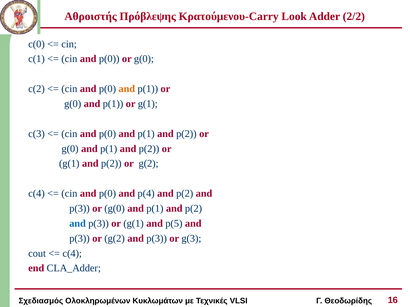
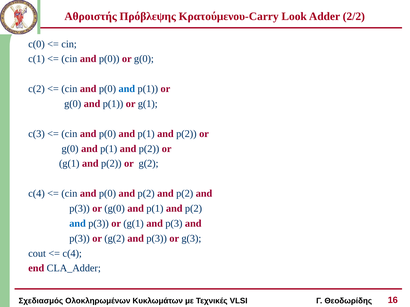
and at (127, 89) colour: orange -> blue
p(0 and p(4: p(4 -> p(2
g(1 and p(5: p(5 -> p(3
